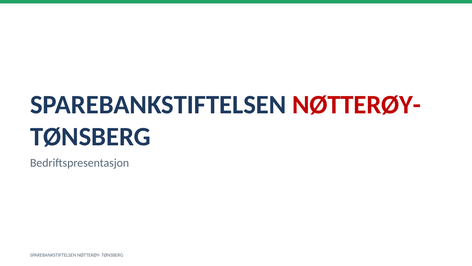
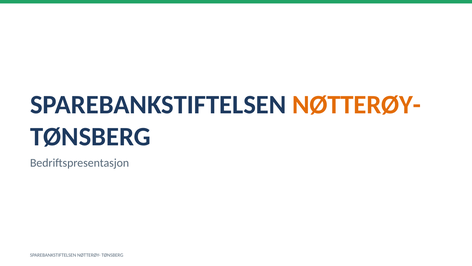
NØTTERØY- at (357, 105) colour: red -> orange
